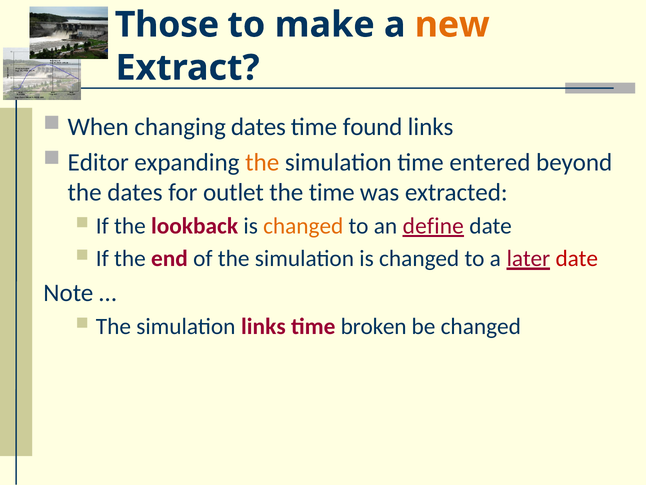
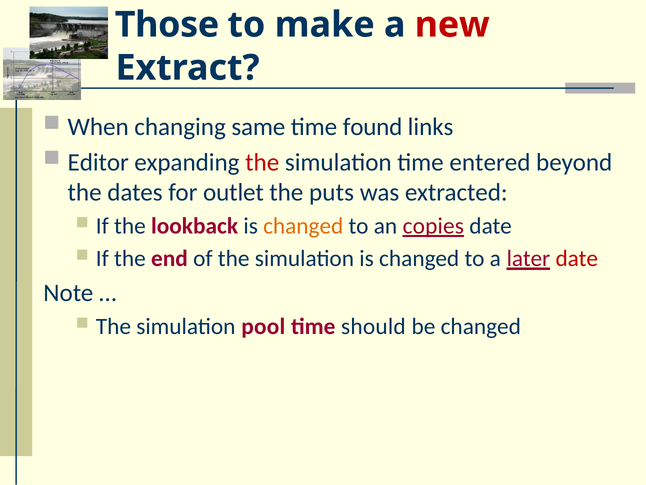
new colour: orange -> red
changing dates: dates -> same
the at (262, 162) colour: orange -> red
the time: time -> puts
define: define -> copies
simulation links: links -> pool
broken: broken -> should
